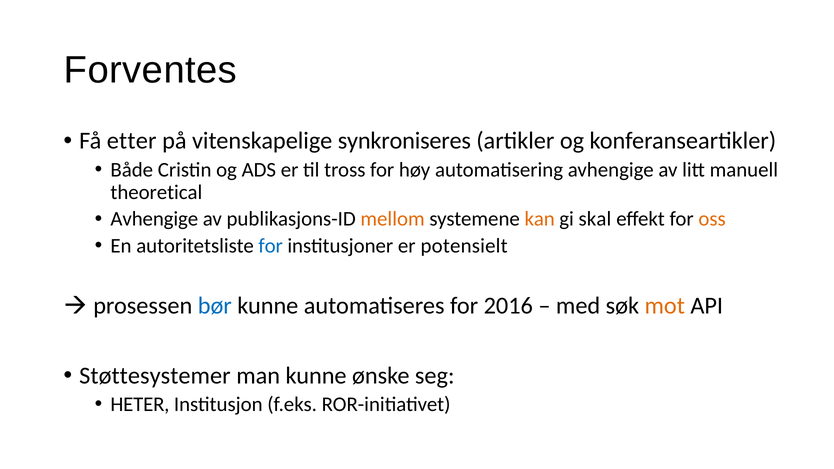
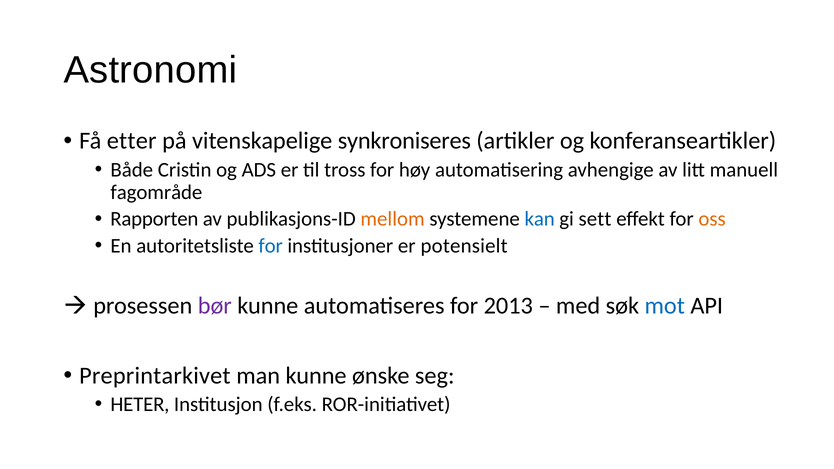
Forventes: Forventes -> Astronomi
theoretical: theoretical -> fagområde
Avhengige at (154, 219): Avhengige -> Rapporten
kan colour: orange -> blue
skal: skal -> sett
bør colour: blue -> purple
2016: 2016 -> 2013
mot colour: orange -> blue
Støttesystemer: Støttesystemer -> Preprintarkivet
